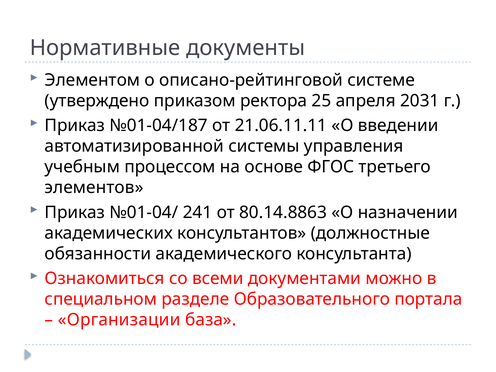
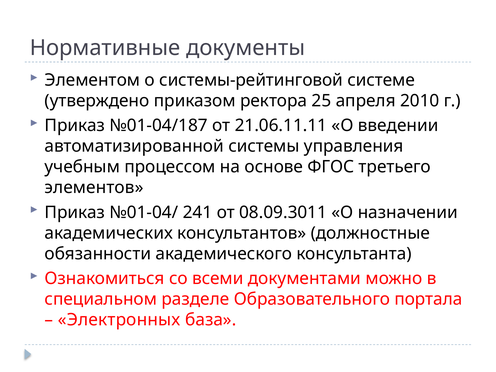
описано-рейтинговой: описано-рейтинговой -> системы-рейтинговой
2031: 2031 -> 2010
80.14.8863: 80.14.8863 -> 08.09.3011
Организации: Организации -> Электронных
